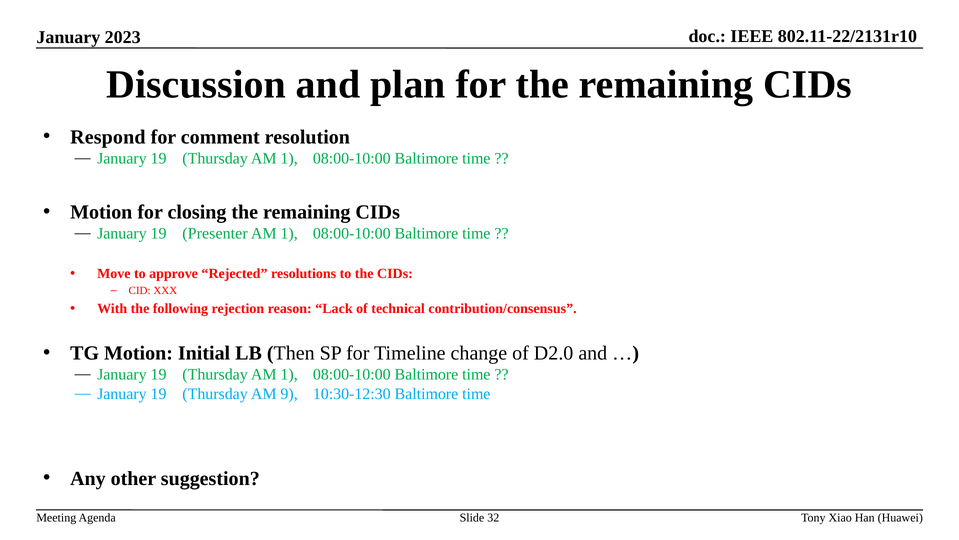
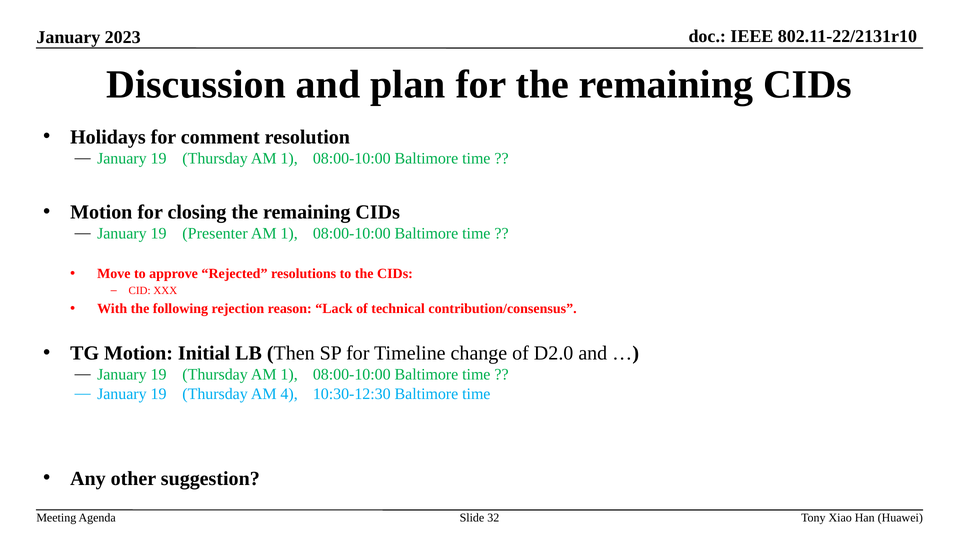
Respond: Respond -> Holidays
9: 9 -> 4
